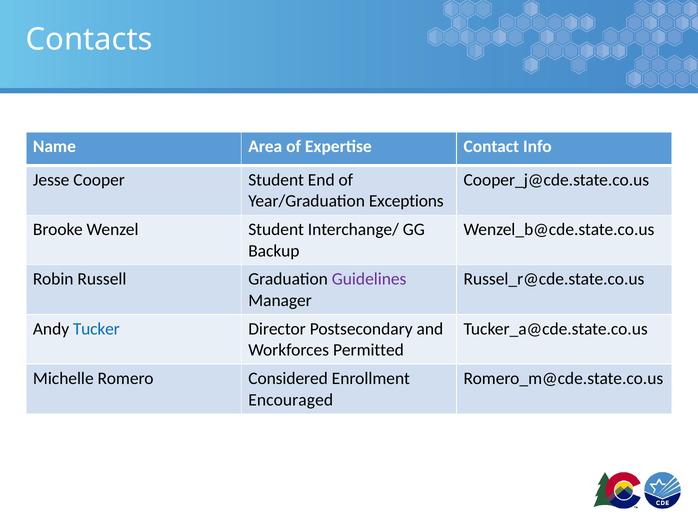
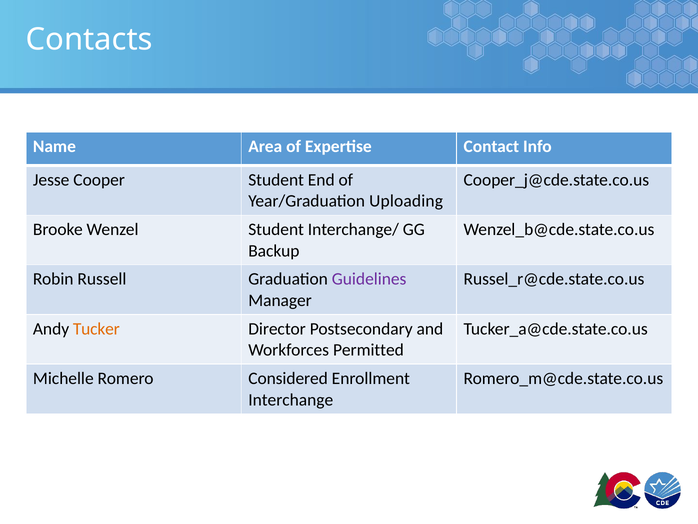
Exceptions: Exceptions -> Uploading
Tucker colour: blue -> orange
Encouraged: Encouraged -> Interchange
